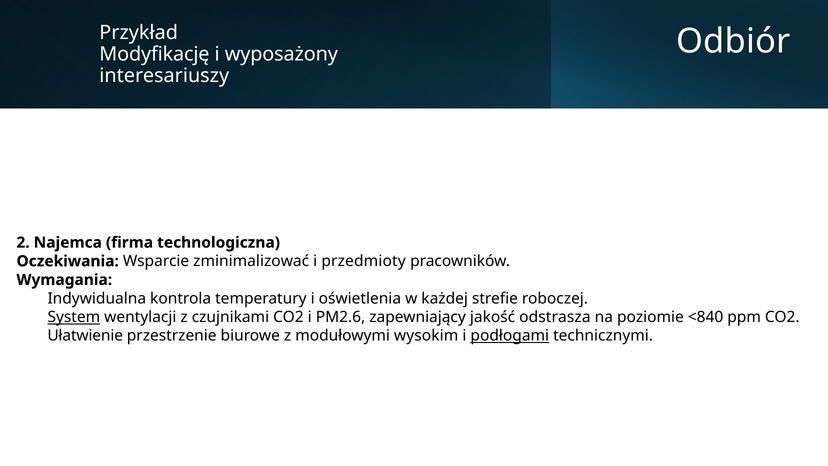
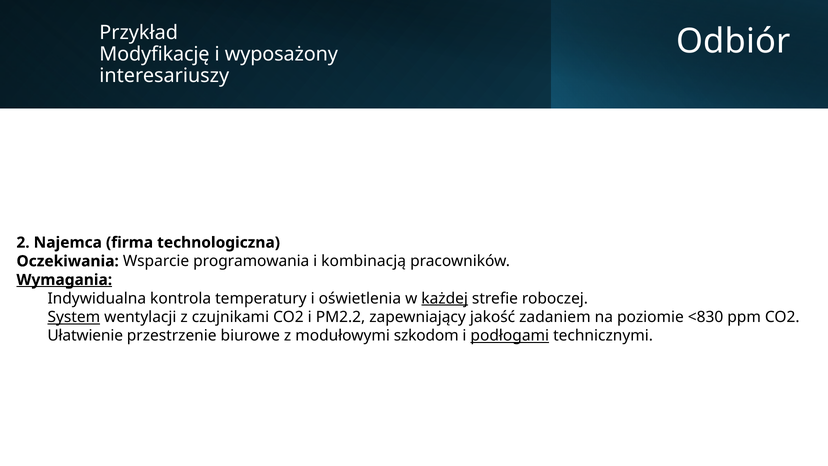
zminimalizować: zminimalizować -> programowania
przedmioty: przedmioty -> kombinacją
Wymagania underline: none -> present
każdej underline: none -> present
PM2.6: PM2.6 -> PM2.2
odstrasza: odstrasza -> zadaniem
<840: <840 -> <830
wysokim: wysokim -> szkodom
